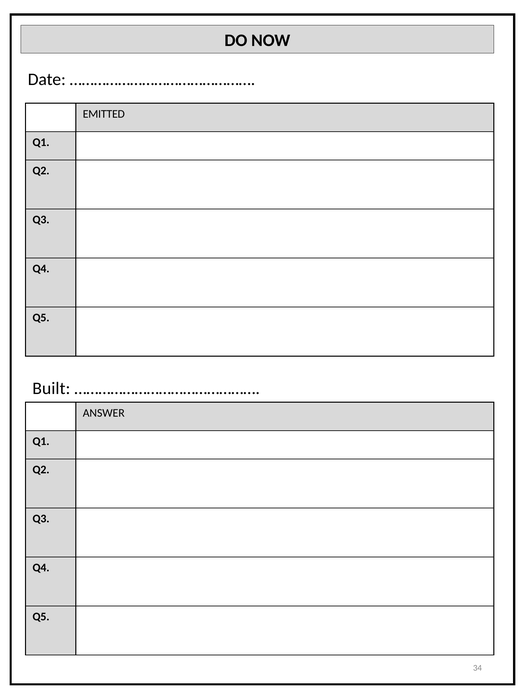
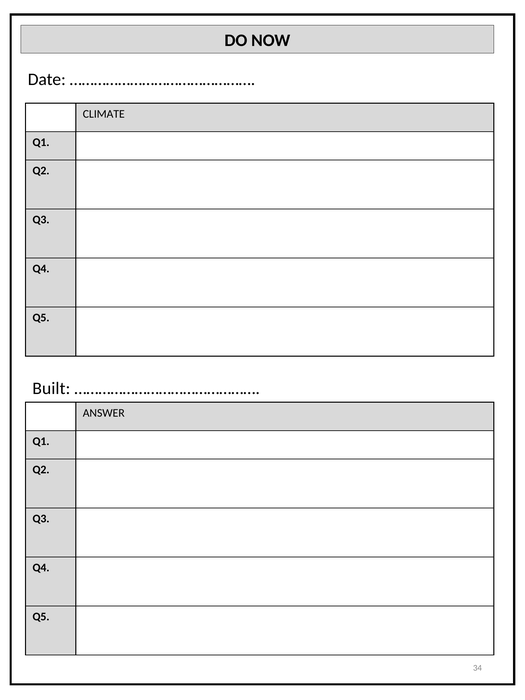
EMITTED: EMITTED -> CLIMATE
